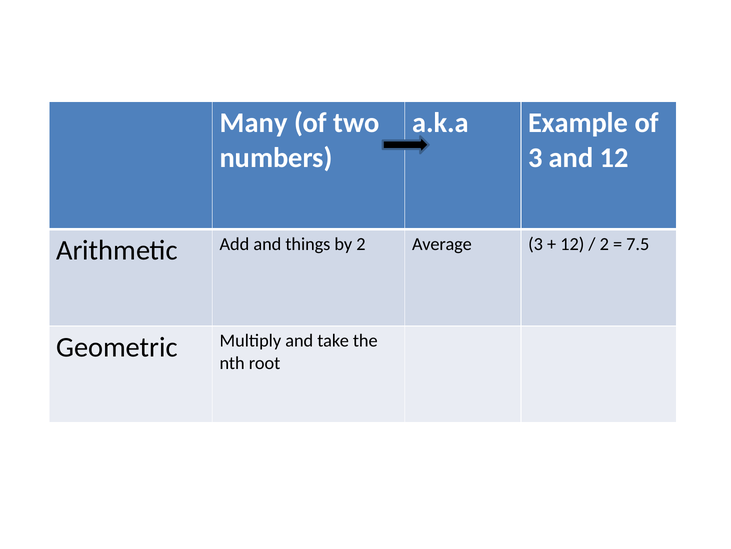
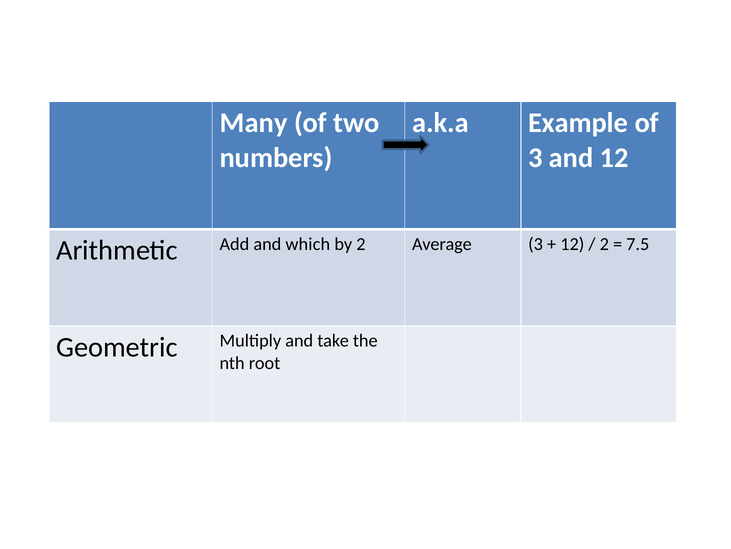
things: things -> which
